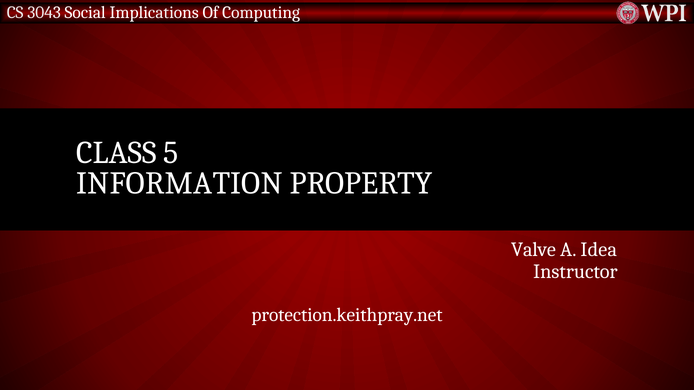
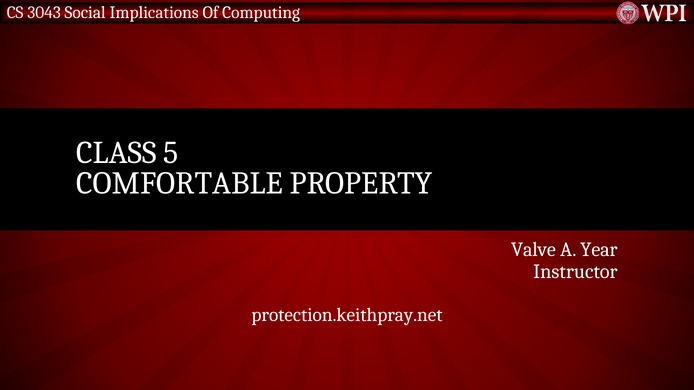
INFORMATION: INFORMATION -> COMFORTABLE
Idea: Idea -> Year
